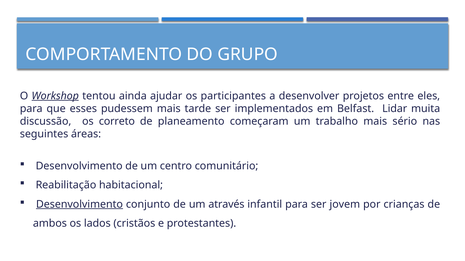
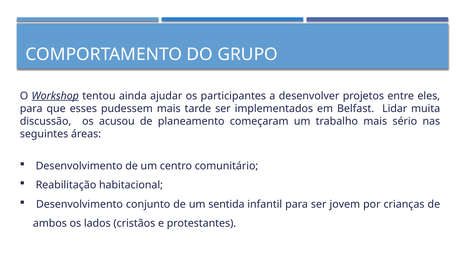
correto: correto -> acusou
Desenvolvimento at (79, 205) underline: present -> none
através: através -> sentida
